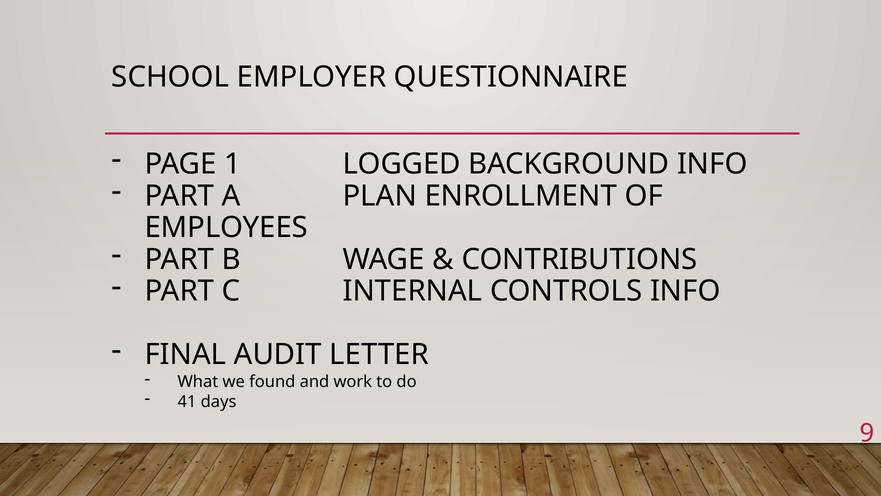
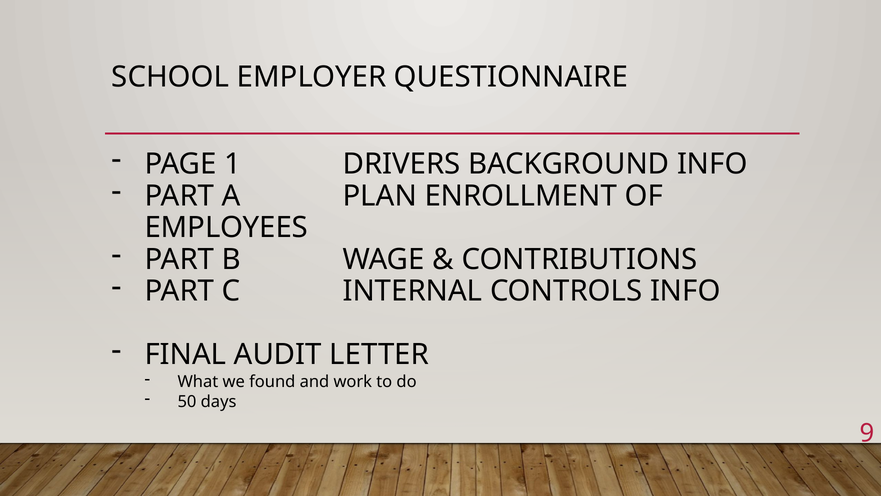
LOGGED: LOGGED -> DRIVERS
41: 41 -> 50
